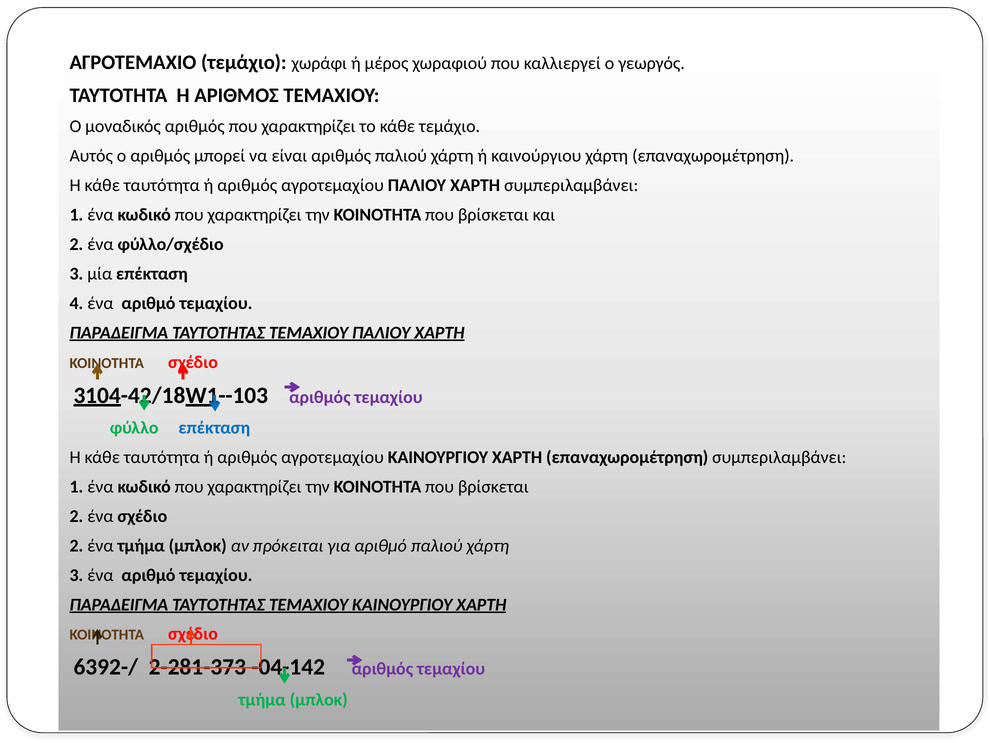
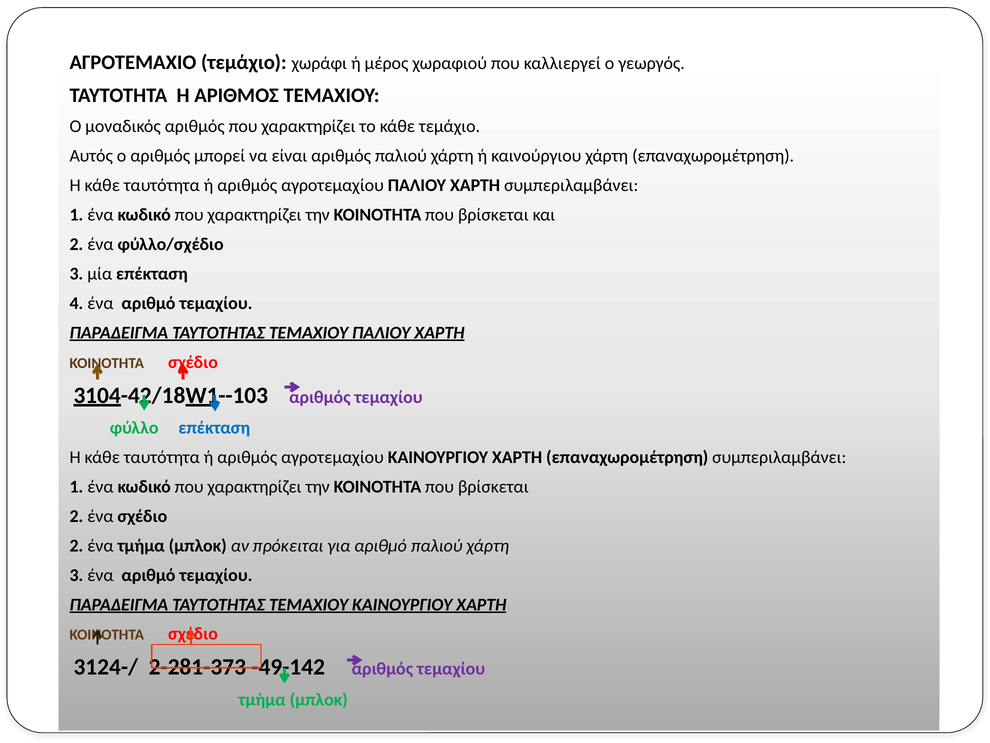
6392-/: 6392-/ -> 3124-/
-04-142: -04-142 -> -49-142
